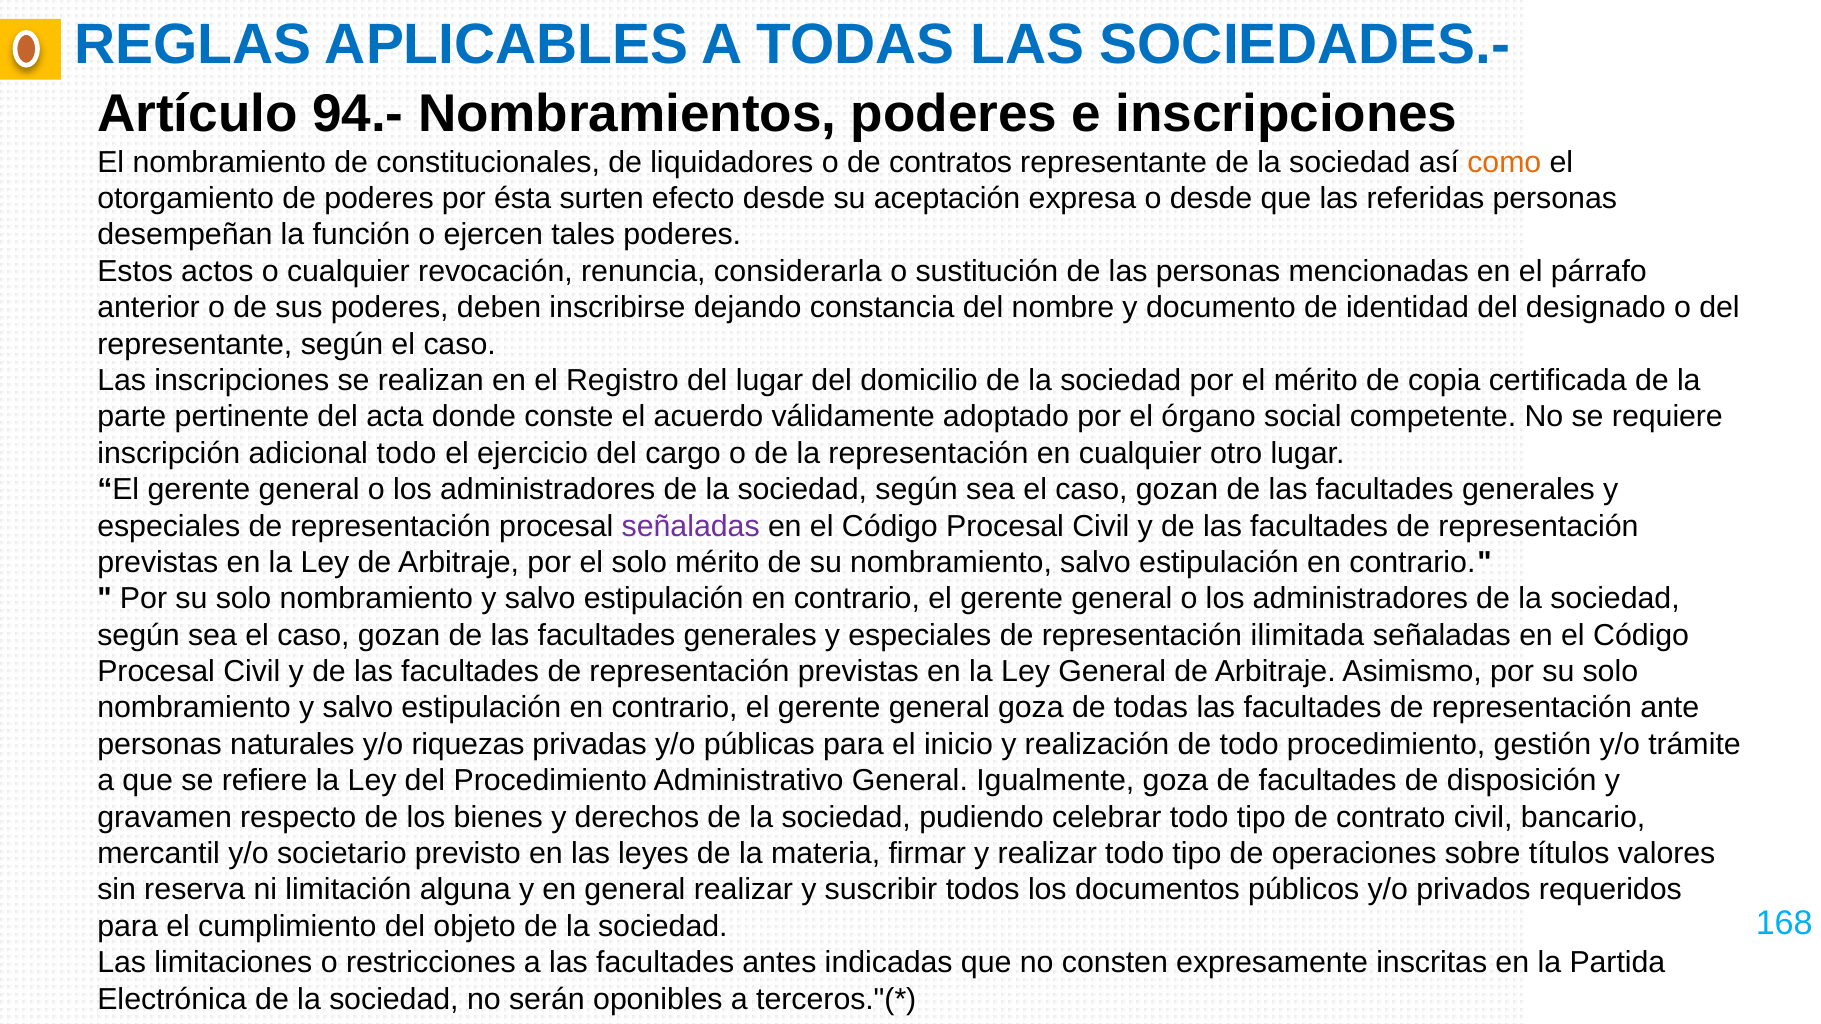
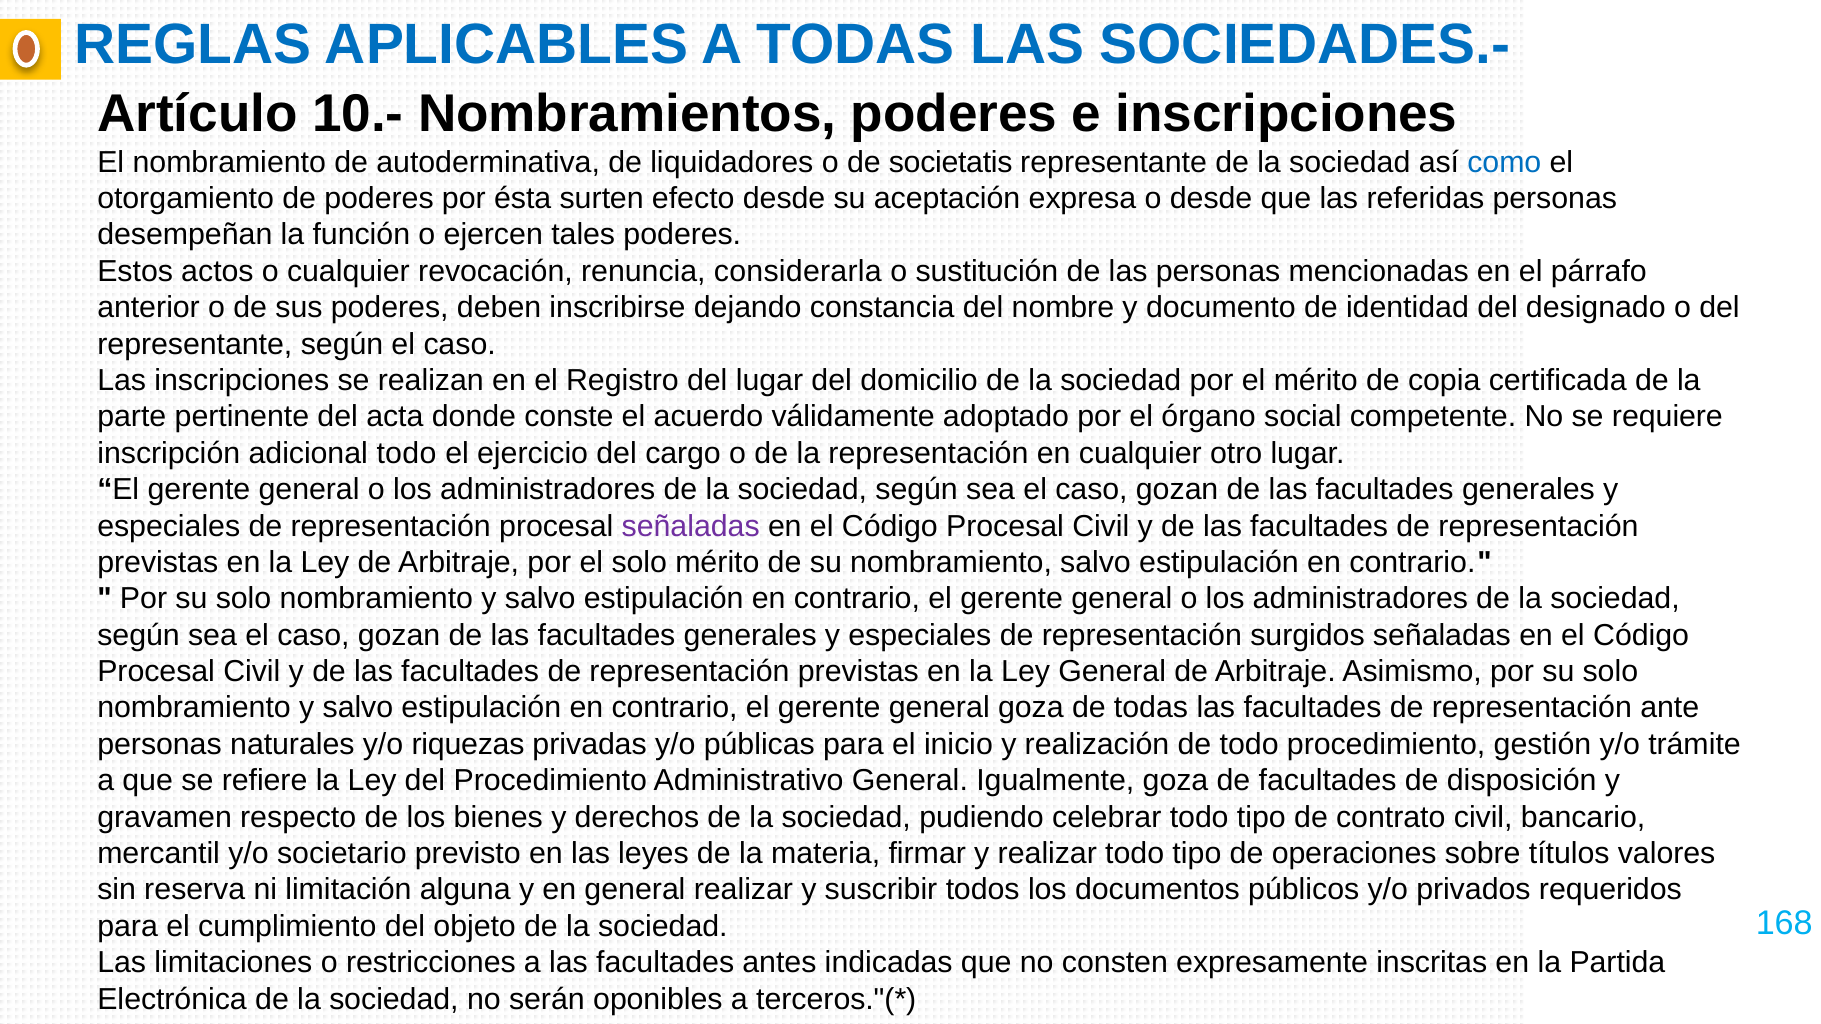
94.-: 94.- -> 10.-
constitucionales: constitucionales -> autoderminativa
contratos: contratos -> societatis
como colour: orange -> blue
ilimitada: ilimitada -> surgidos
